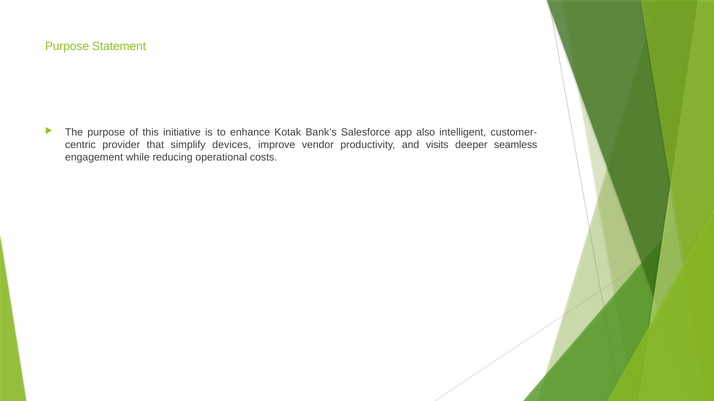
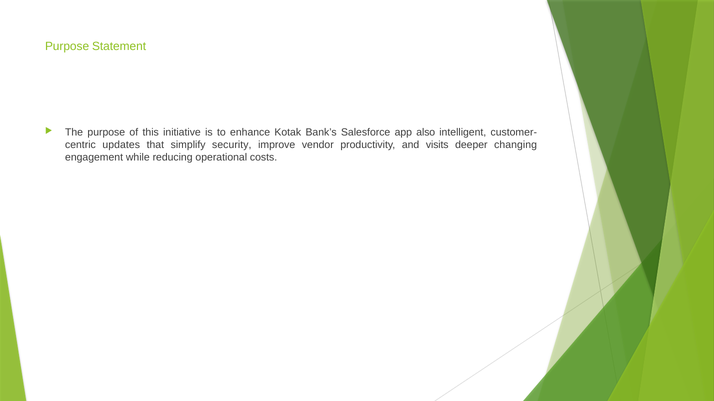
provider: provider -> updates
devices: devices -> security
seamless: seamless -> changing
